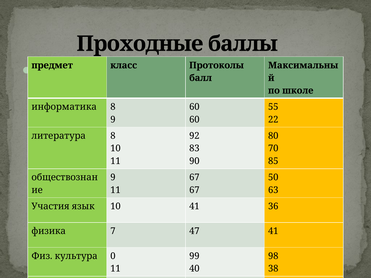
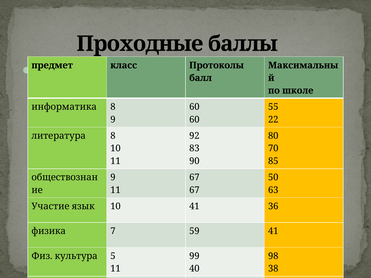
Участия: Участия -> Участие
47: 47 -> 59
0: 0 -> 5
